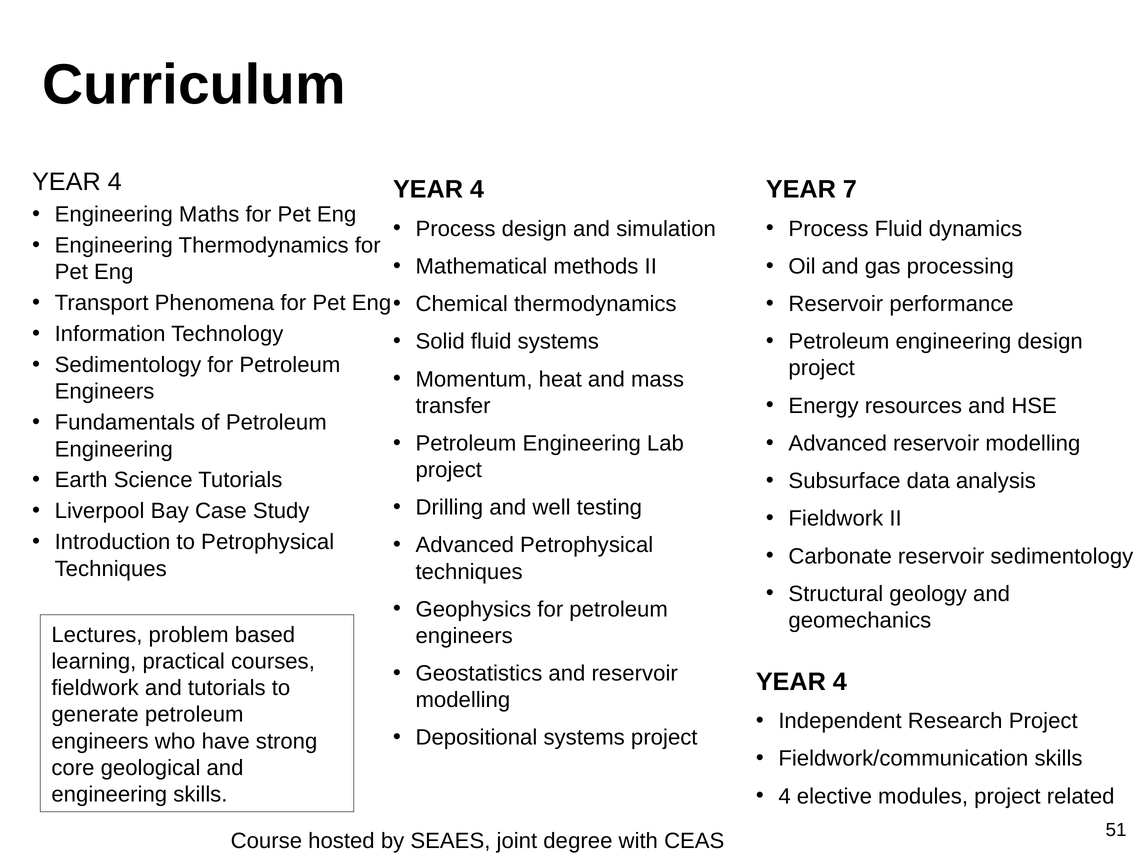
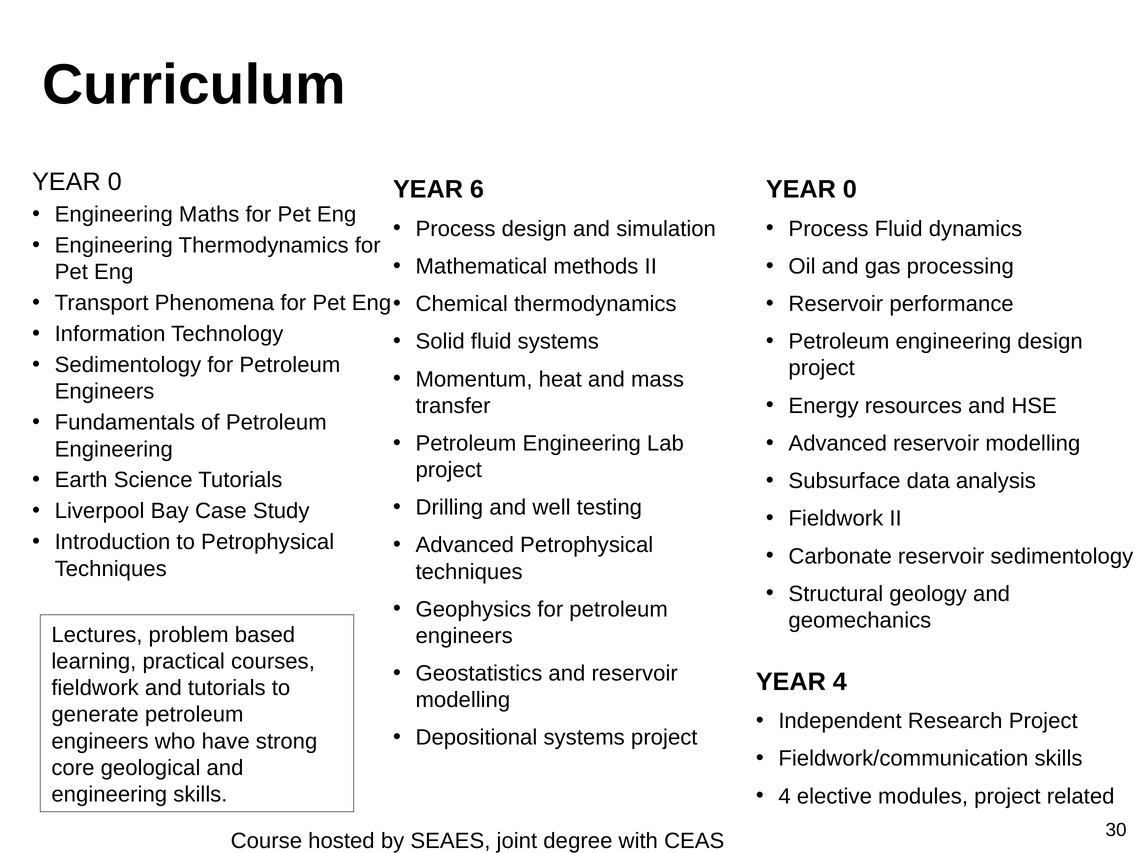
4 at (115, 182): 4 -> 0
4 at (477, 190): 4 -> 6
7 at (850, 190): 7 -> 0
51: 51 -> 30
